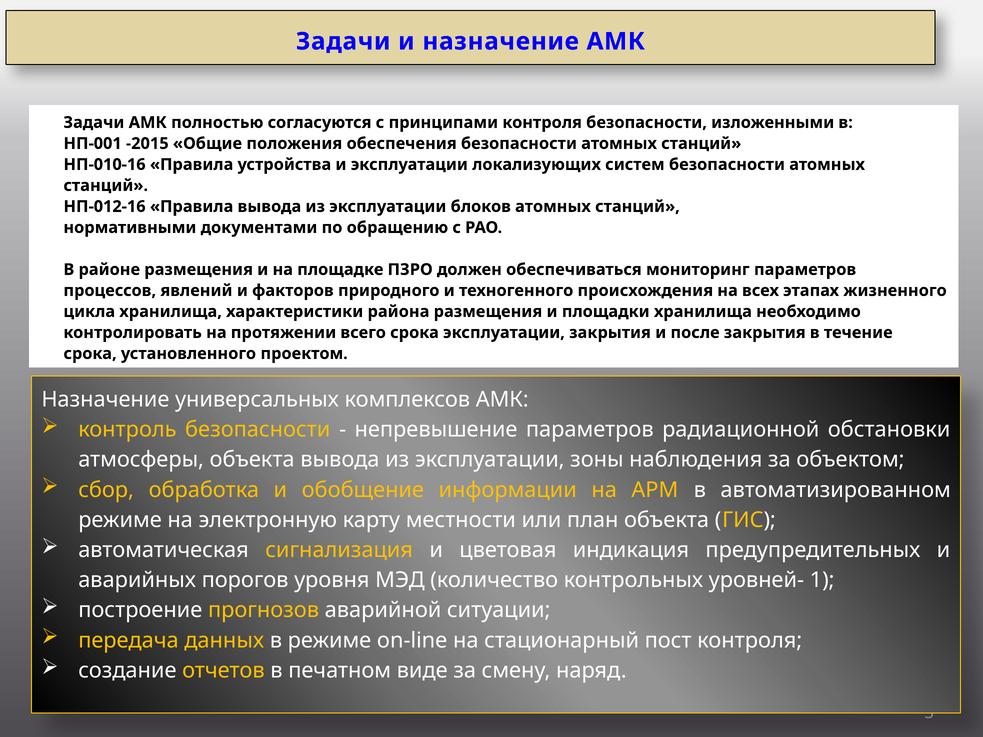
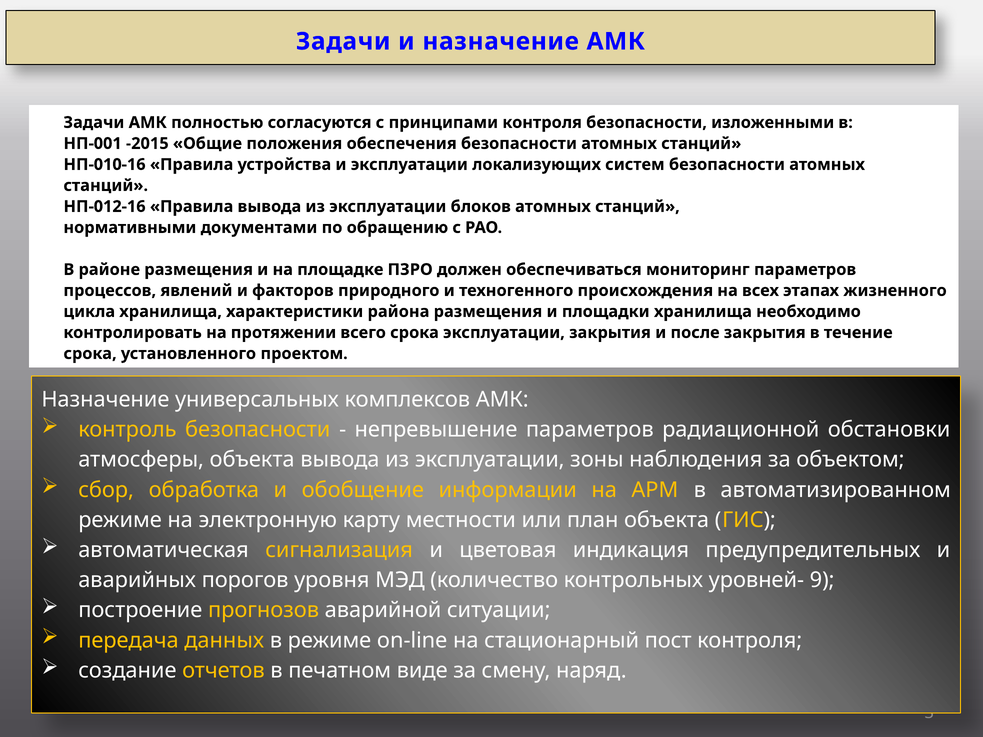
1: 1 -> 9
